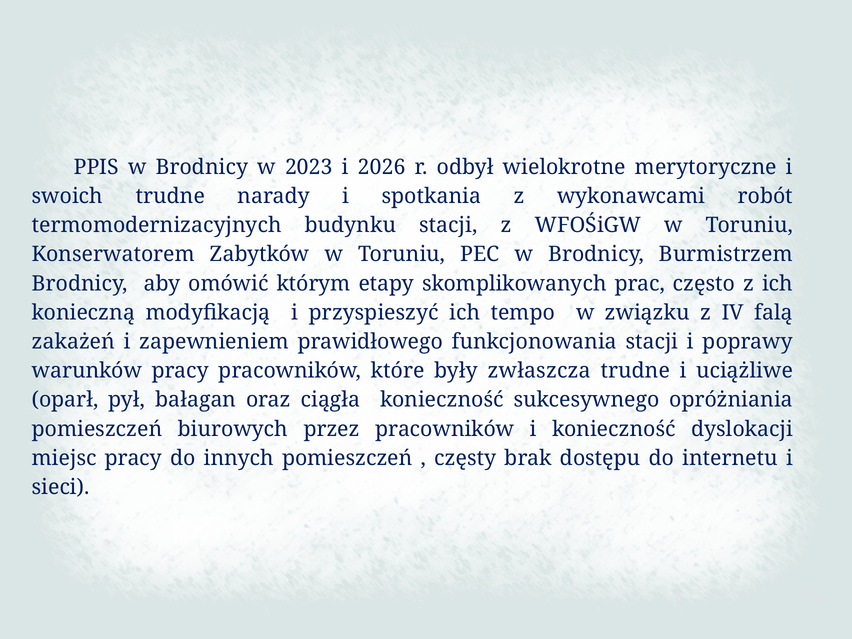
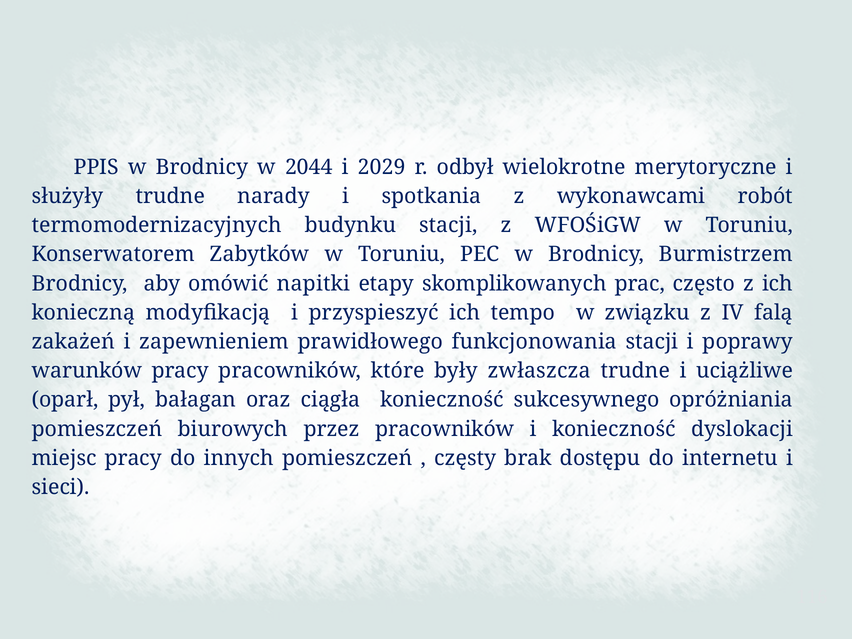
2023: 2023 -> 2044
2026: 2026 -> 2029
swoich: swoich -> służyły
którym: którym -> napitki
